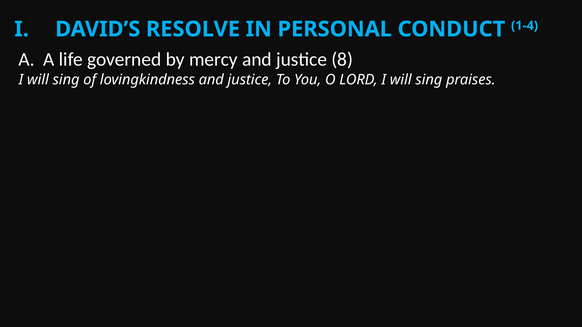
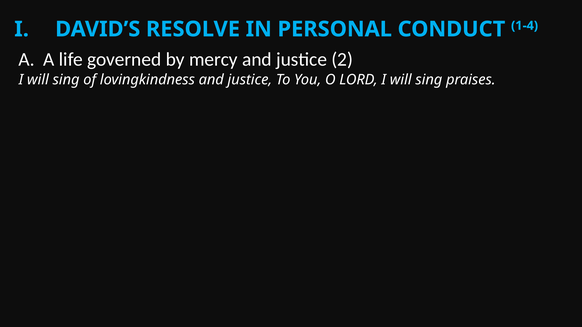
8: 8 -> 2
